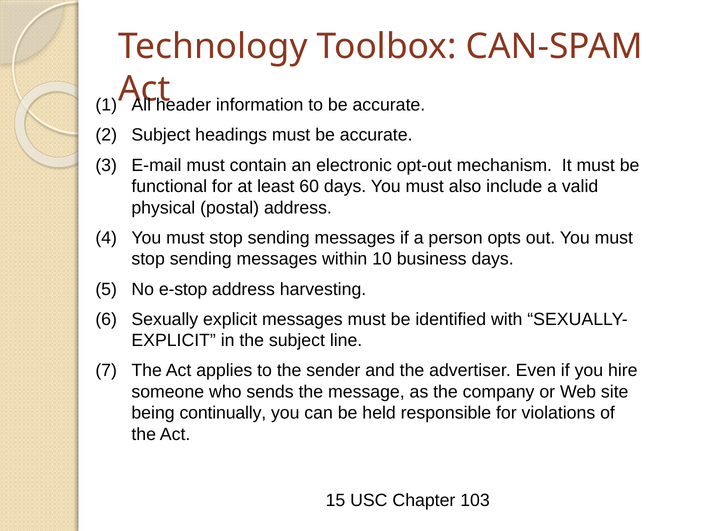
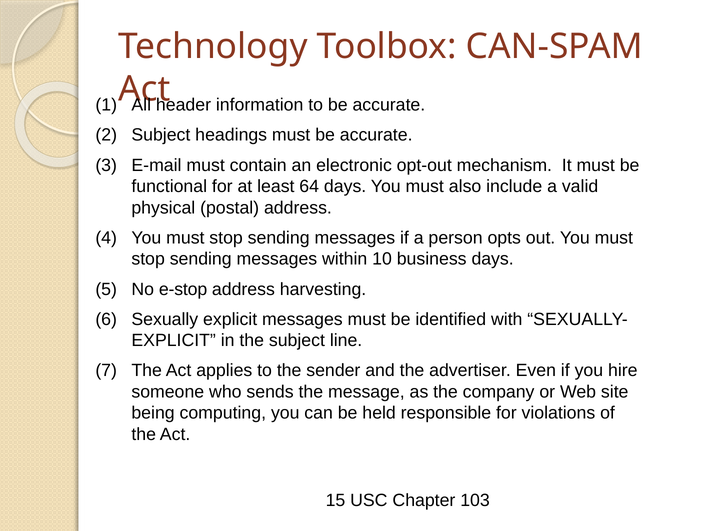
60: 60 -> 64
continually: continually -> computing
